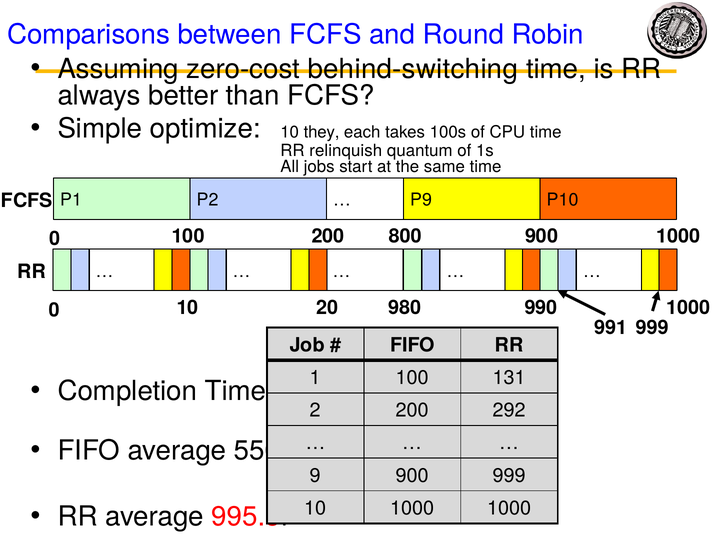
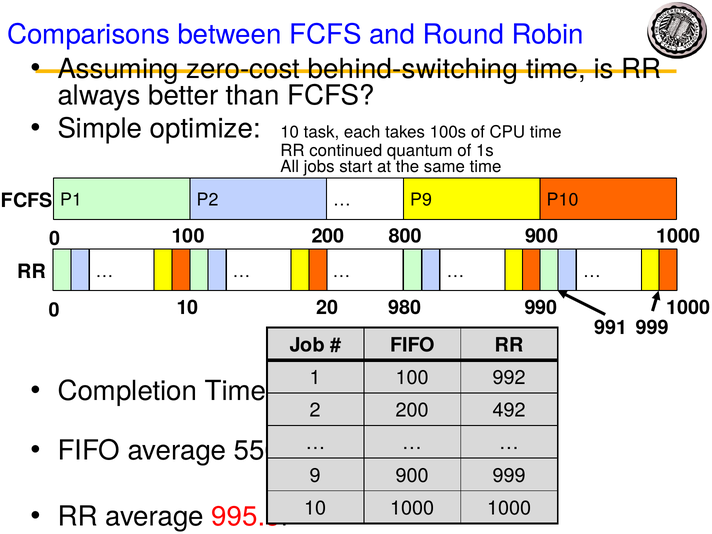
they: they -> task
relinquish: relinquish -> continued
131: 131 -> 992
292: 292 -> 492
